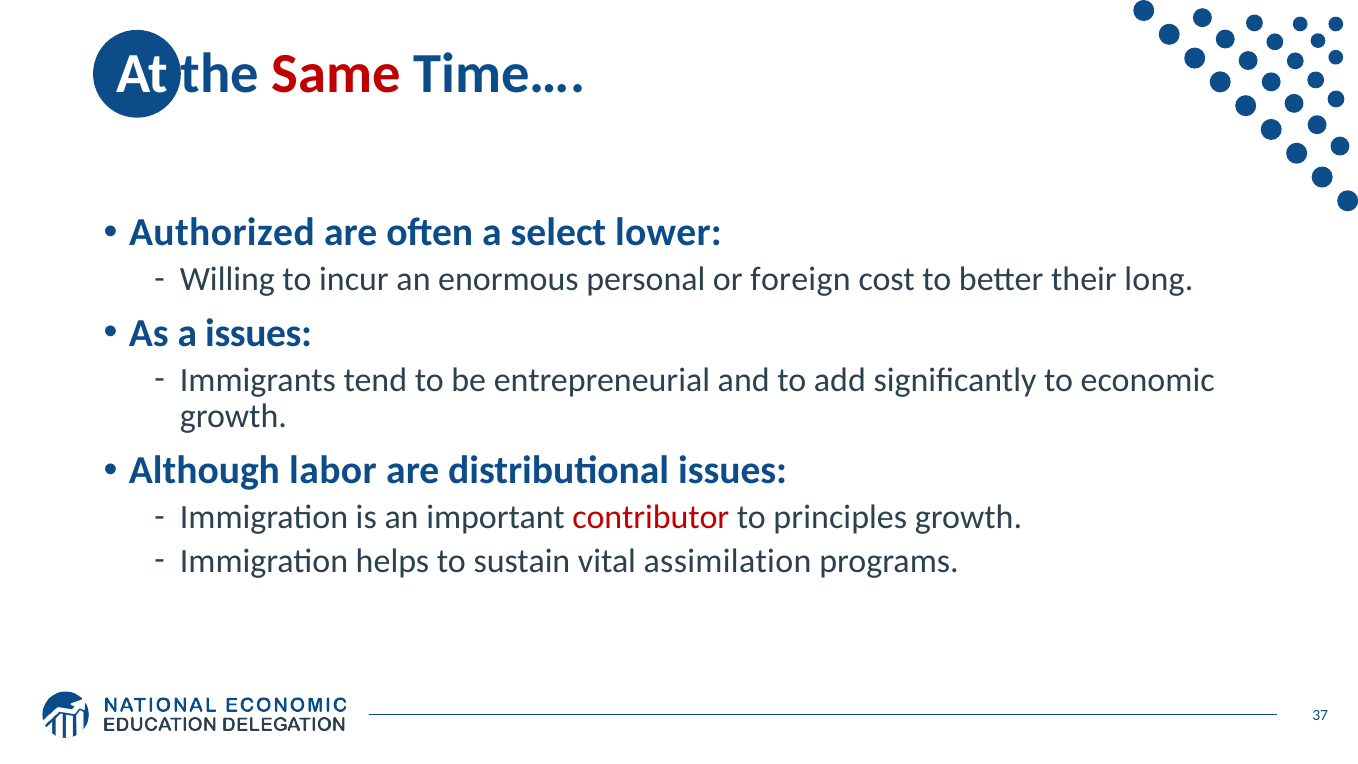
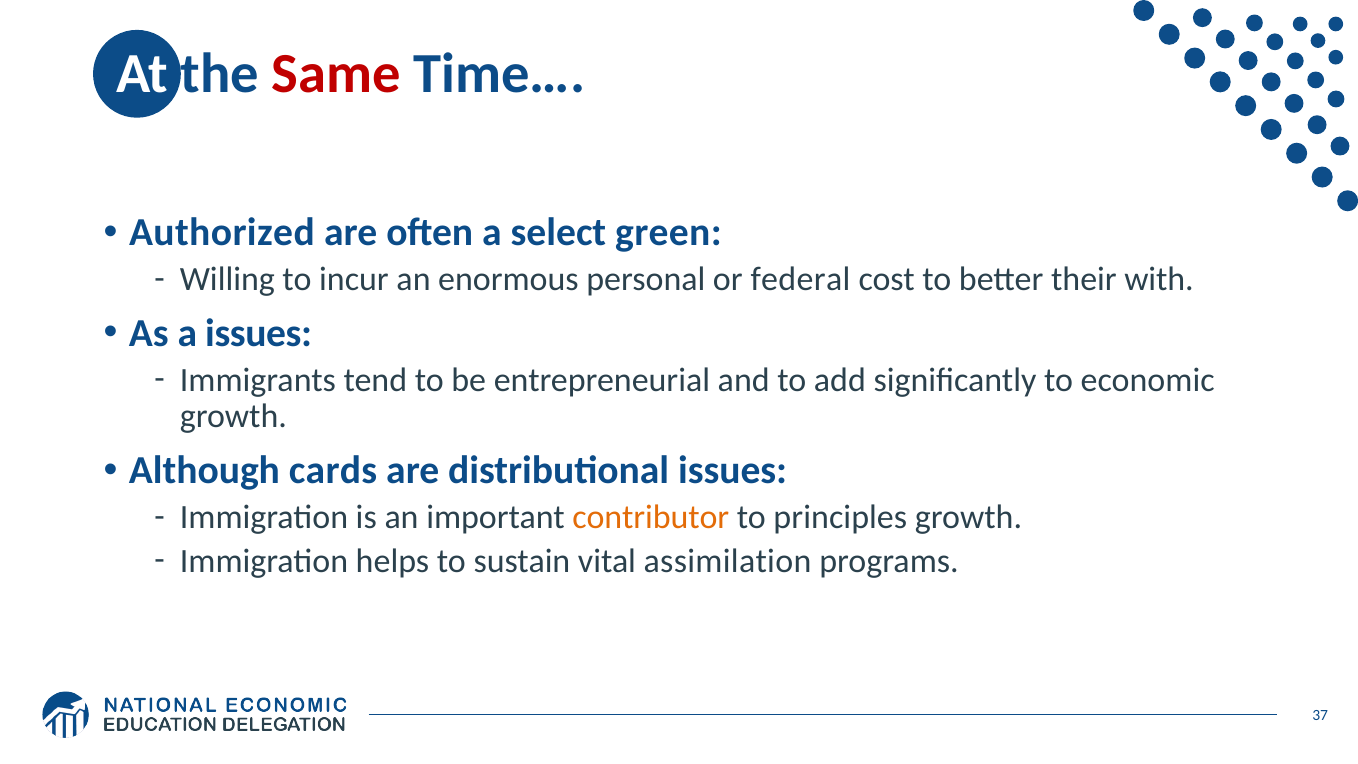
lower: lower -> green
foreign: foreign -> federal
long: long -> with
labor: labor -> cards
contributor colour: red -> orange
